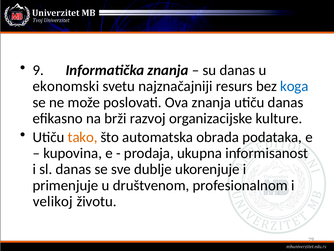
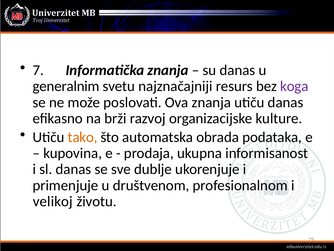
9: 9 -> 7
ekonomski: ekonomski -> generalnim
koga colour: blue -> purple
